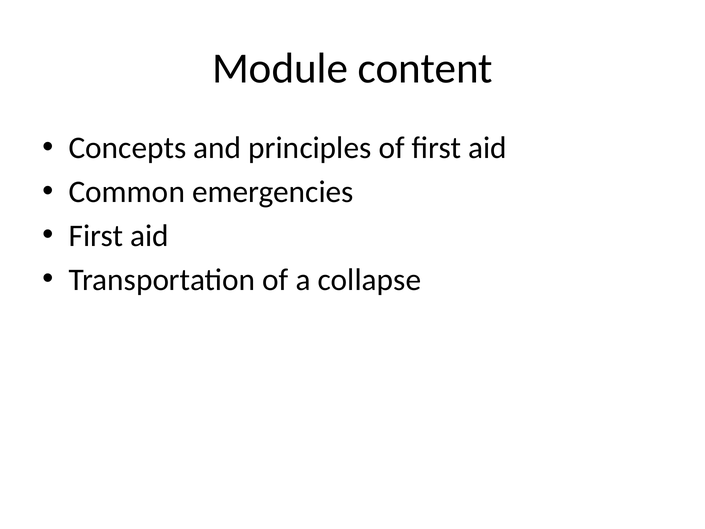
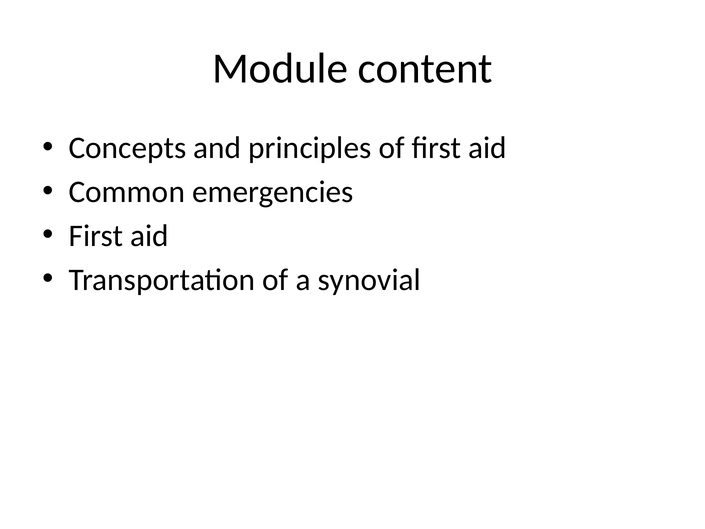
collapse: collapse -> synovial
